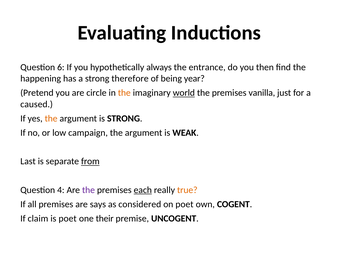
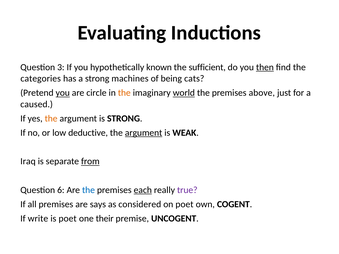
6: 6 -> 3
always: always -> known
entrance: entrance -> sufficient
then underline: none -> present
happening: happening -> categories
therefore: therefore -> machines
year: year -> cats
you at (63, 93) underline: none -> present
vanilla: vanilla -> above
campaign: campaign -> deductive
argument at (144, 133) underline: none -> present
Last: Last -> Iraq
4: 4 -> 6
the at (88, 190) colour: purple -> blue
true colour: orange -> purple
claim: claim -> write
